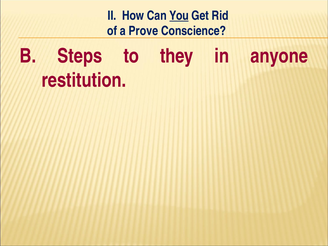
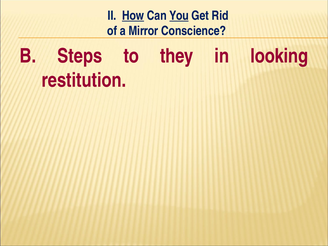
How underline: none -> present
Prove: Prove -> Mirror
anyone: anyone -> looking
